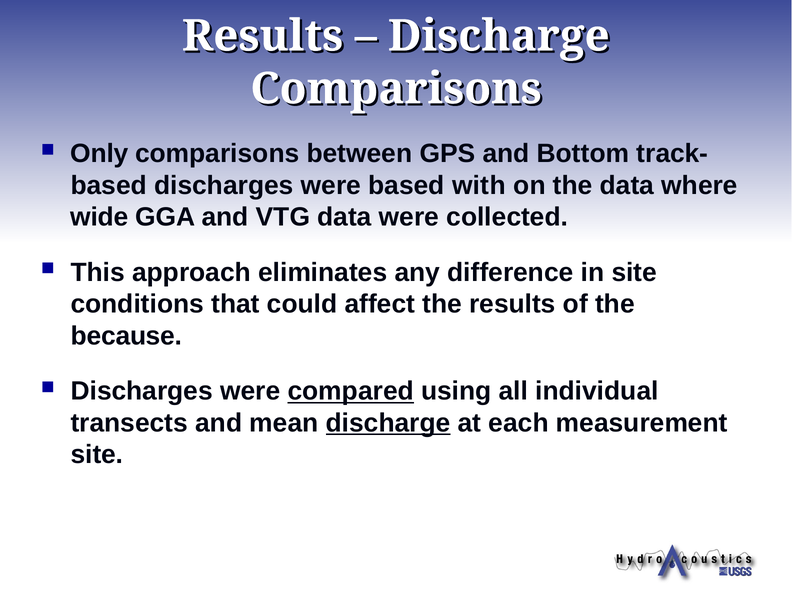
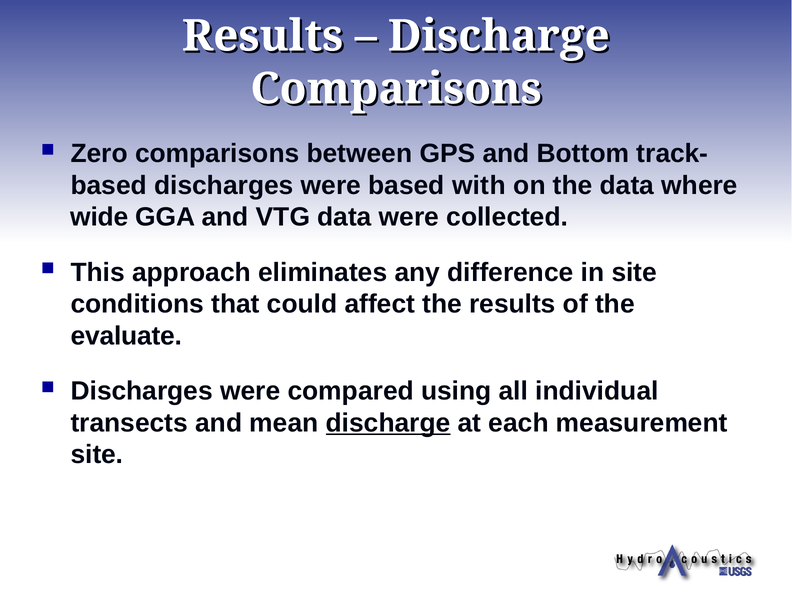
Only: Only -> Zero
because: because -> evaluate
compared underline: present -> none
